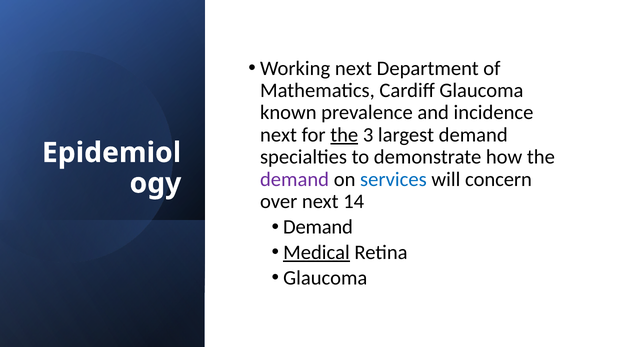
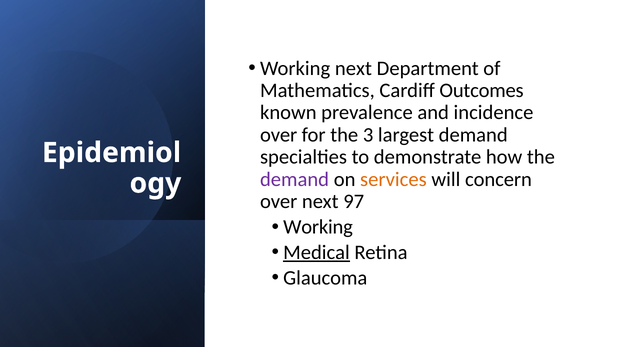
Cardiff Glaucoma: Glaucoma -> Outcomes
next at (279, 135): next -> over
the at (344, 135) underline: present -> none
services colour: blue -> orange
14: 14 -> 97
Demand at (318, 227): Demand -> Working
